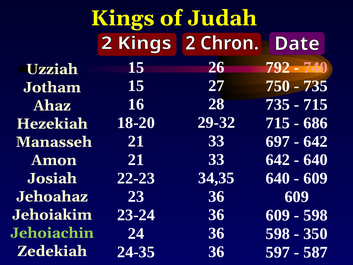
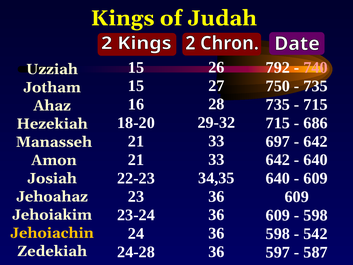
350: 350 -> 542
Jehoiachin colour: light green -> yellow
24-35: 24-35 -> 24-28
